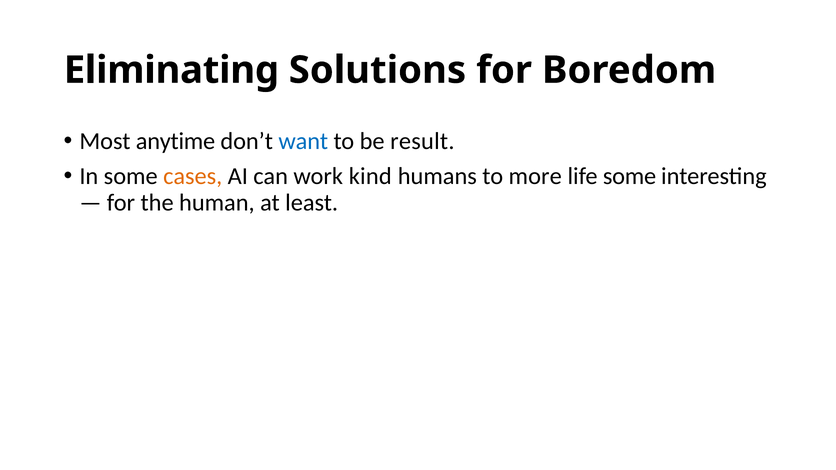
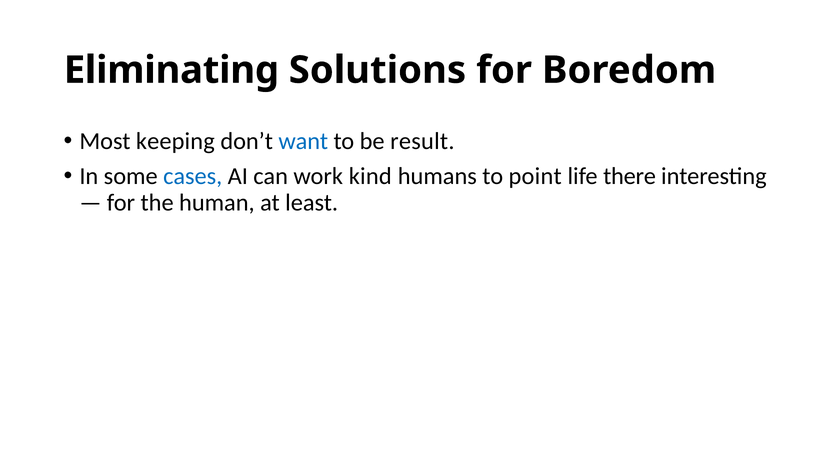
anytime: anytime -> keeping
cases colour: orange -> blue
more: more -> point
life some: some -> there
